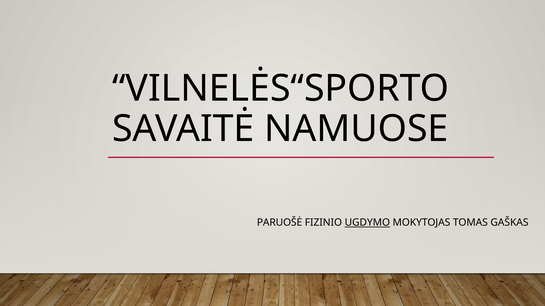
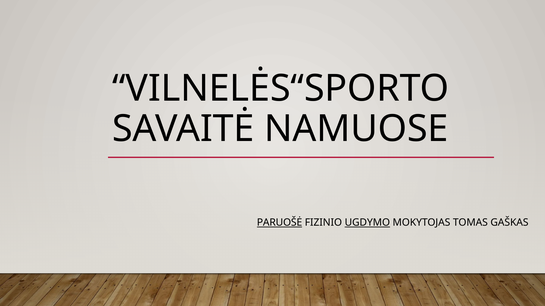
PARUOŠĖ underline: none -> present
